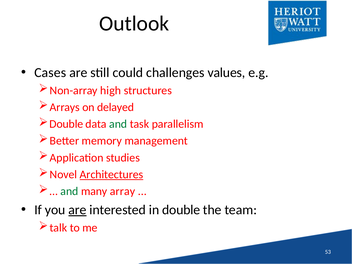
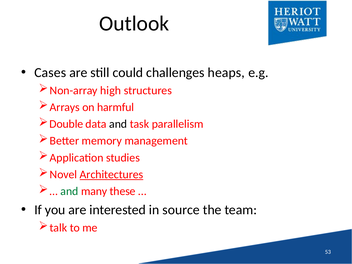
values: values -> heaps
delayed: delayed -> harmful
and at (118, 124) colour: green -> black
array: array -> these
are at (77, 210) underline: present -> none
in double: double -> source
